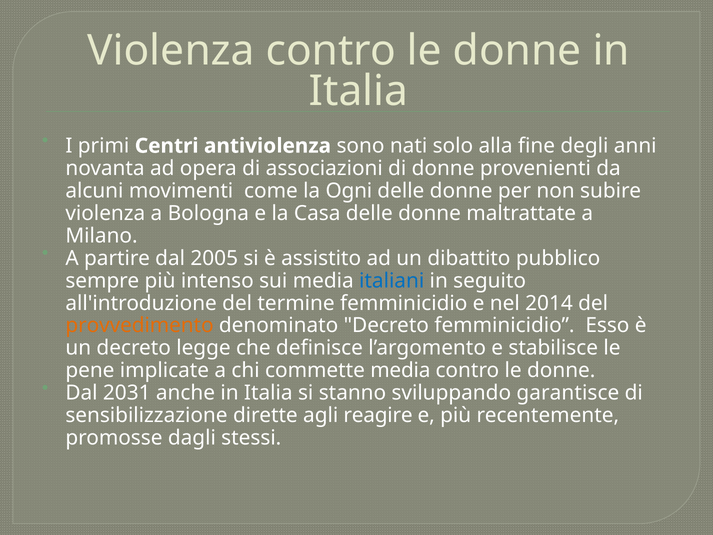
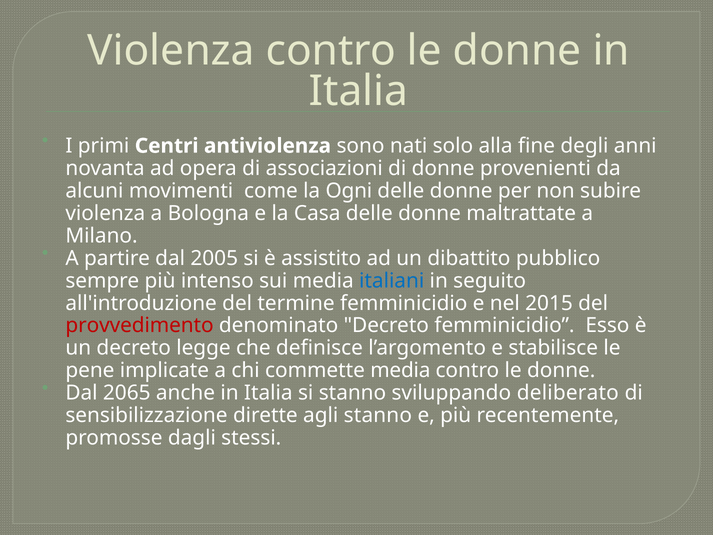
2014: 2014 -> 2015
provvedimento colour: orange -> red
2031: 2031 -> 2065
garantisce: garantisce -> deliberato
agli reagire: reagire -> stanno
